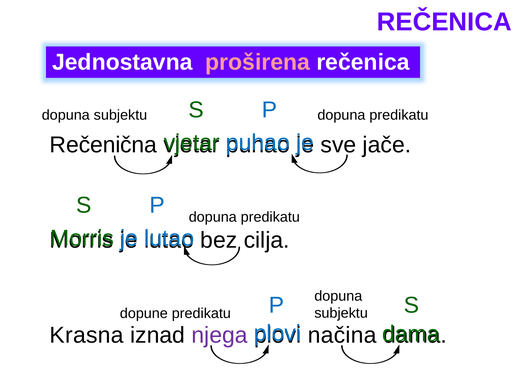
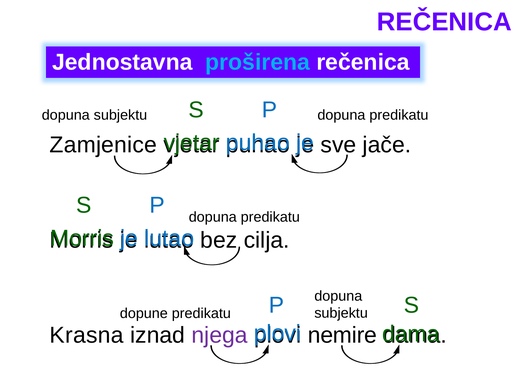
proširena colour: pink -> light blue
Rečenična: Rečenična -> Zamjenice
načina: načina -> nemire
